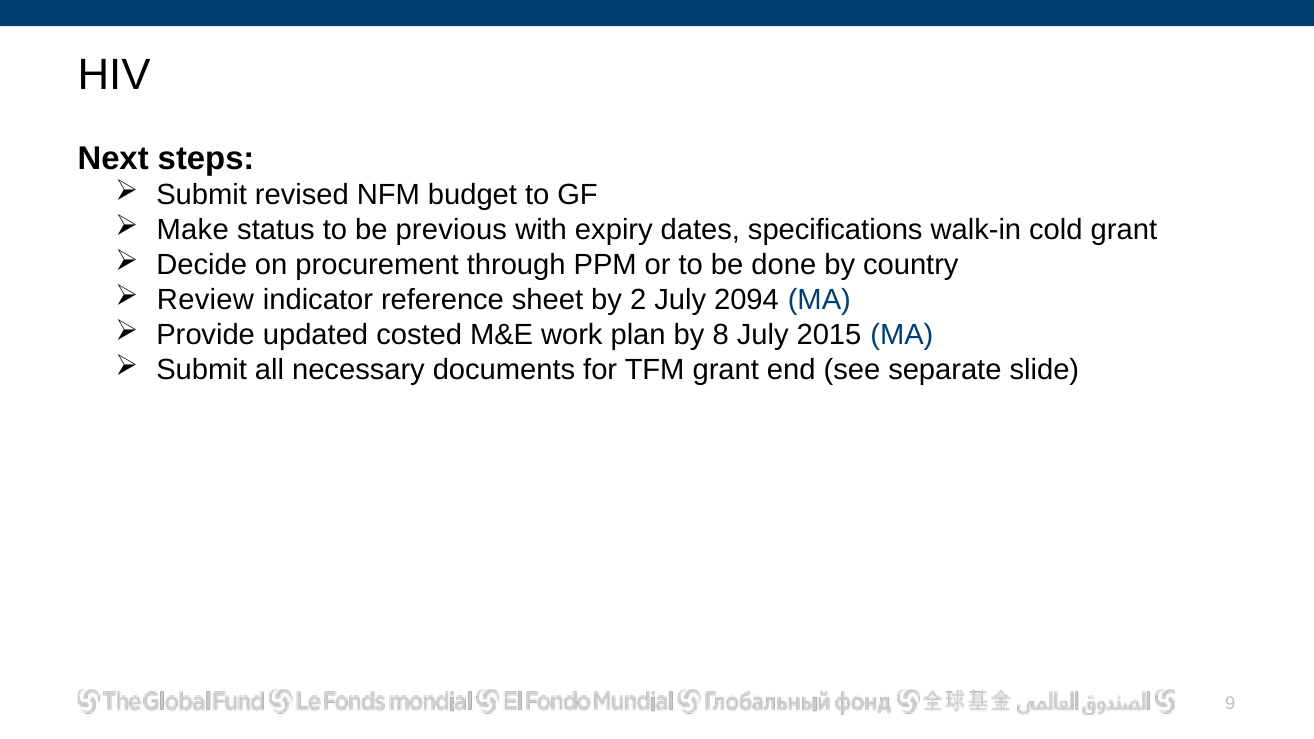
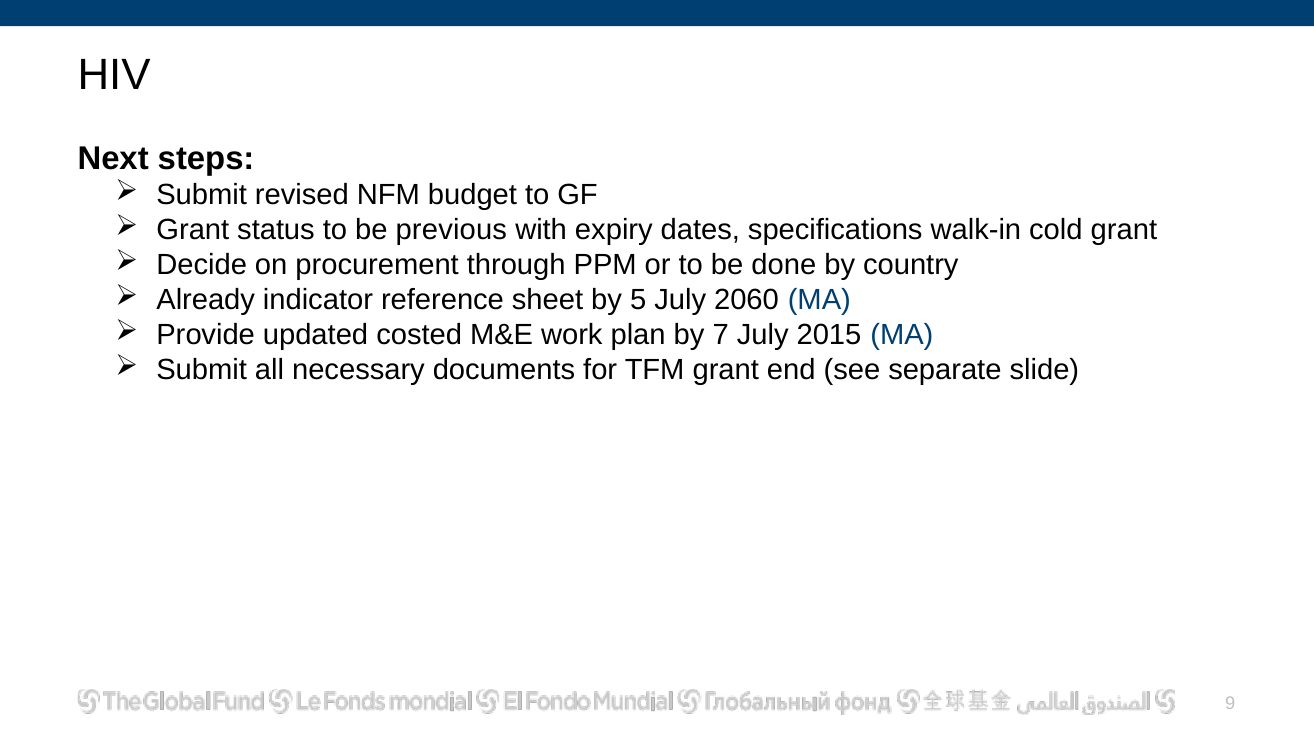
Make at (193, 230): Make -> Grant
Review: Review -> Already
2: 2 -> 5
2094: 2094 -> 2060
8: 8 -> 7
